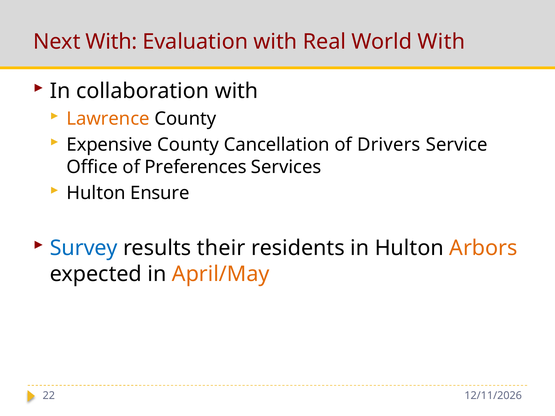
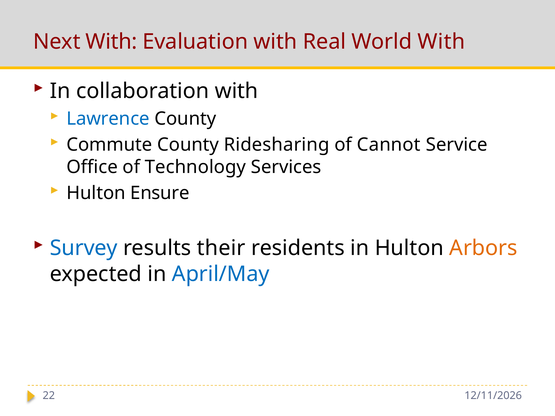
Lawrence colour: orange -> blue
Expensive: Expensive -> Commute
Cancellation: Cancellation -> Ridesharing
Drivers: Drivers -> Cannot
Preferences: Preferences -> Technology
April/May colour: orange -> blue
